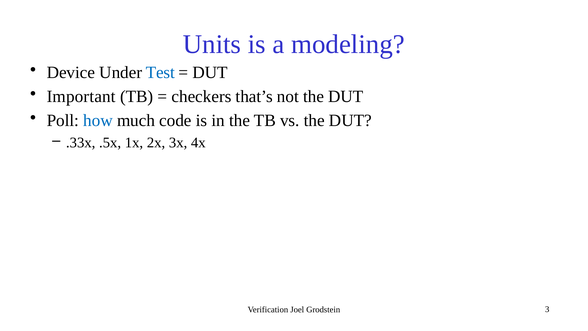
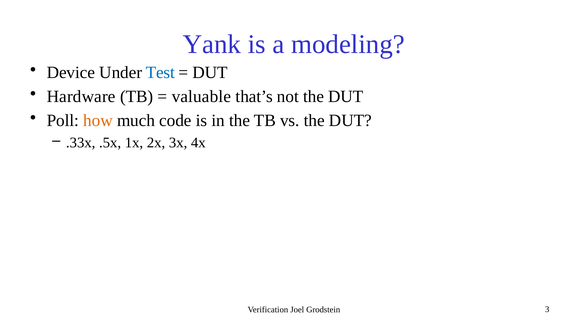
Units: Units -> Yank
Important: Important -> Hardware
checkers: checkers -> valuable
how colour: blue -> orange
